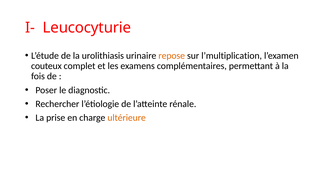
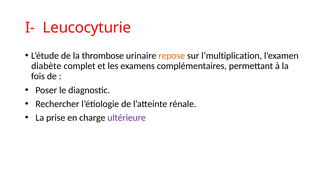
urolithiasis: urolithiasis -> thrombose
couteux: couteux -> diabète
ultérieure colour: orange -> purple
